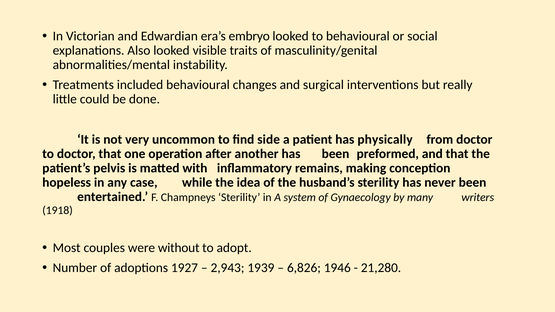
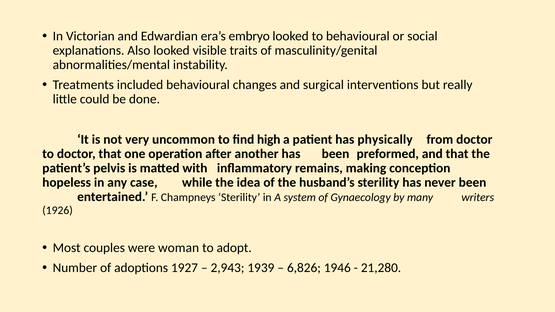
side: side -> high
1918: 1918 -> 1926
without: without -> woman
